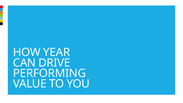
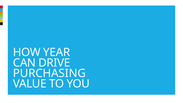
PERFORMING: PERFORMING -> PURCHASING
